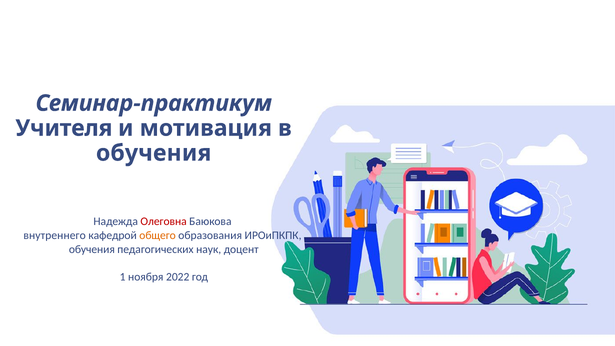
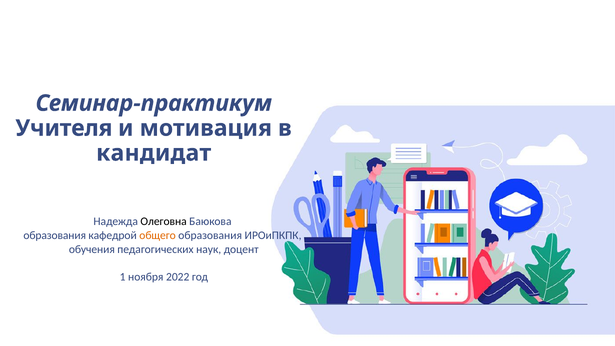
обучения at (154, 153): обучения -> кандидат
Олеговна colour: red -> black
внутреннего at (55, 235): внутреннего -> образования
